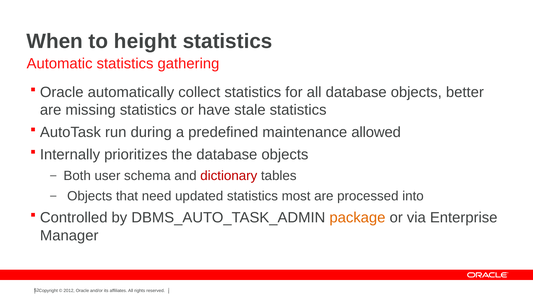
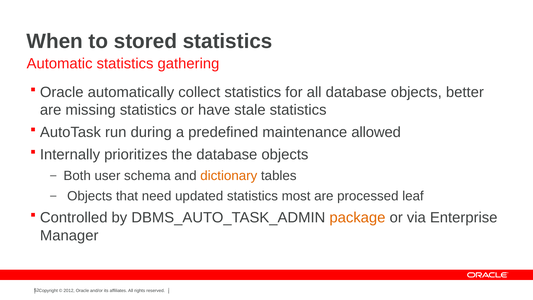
height: height -> stored
dictionary colour: red -> orange
into: into -> leaf
